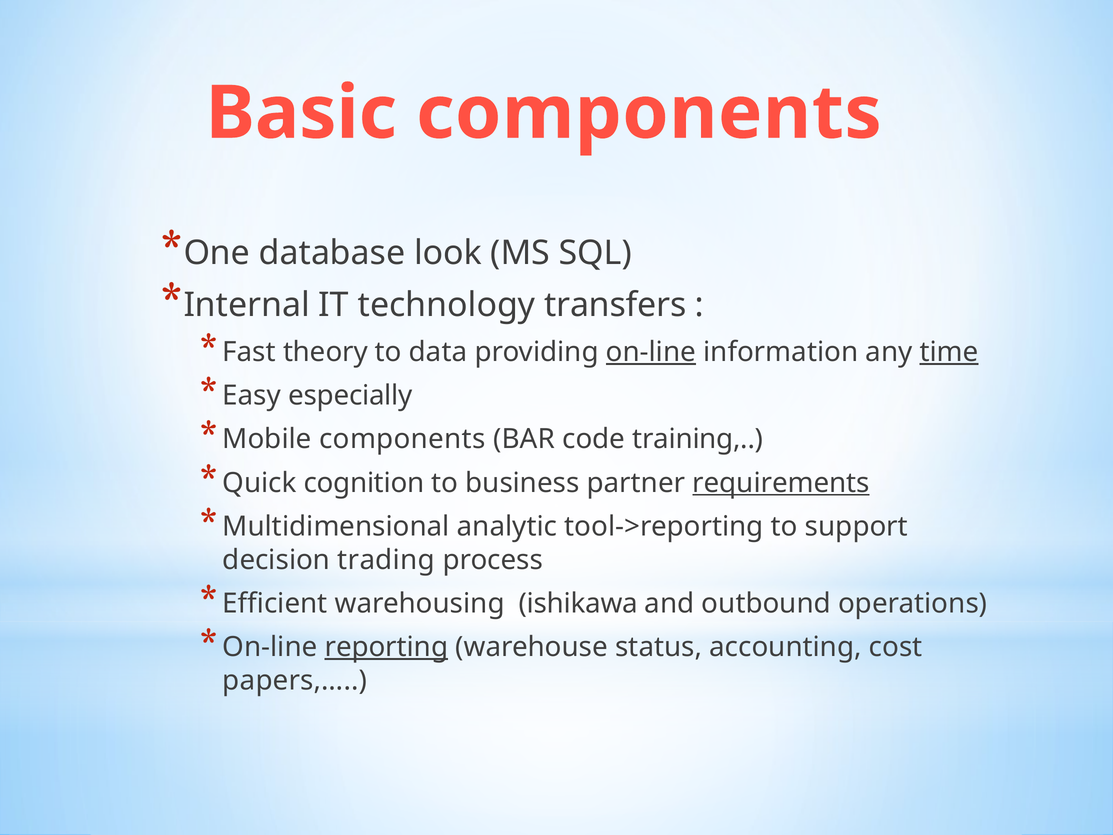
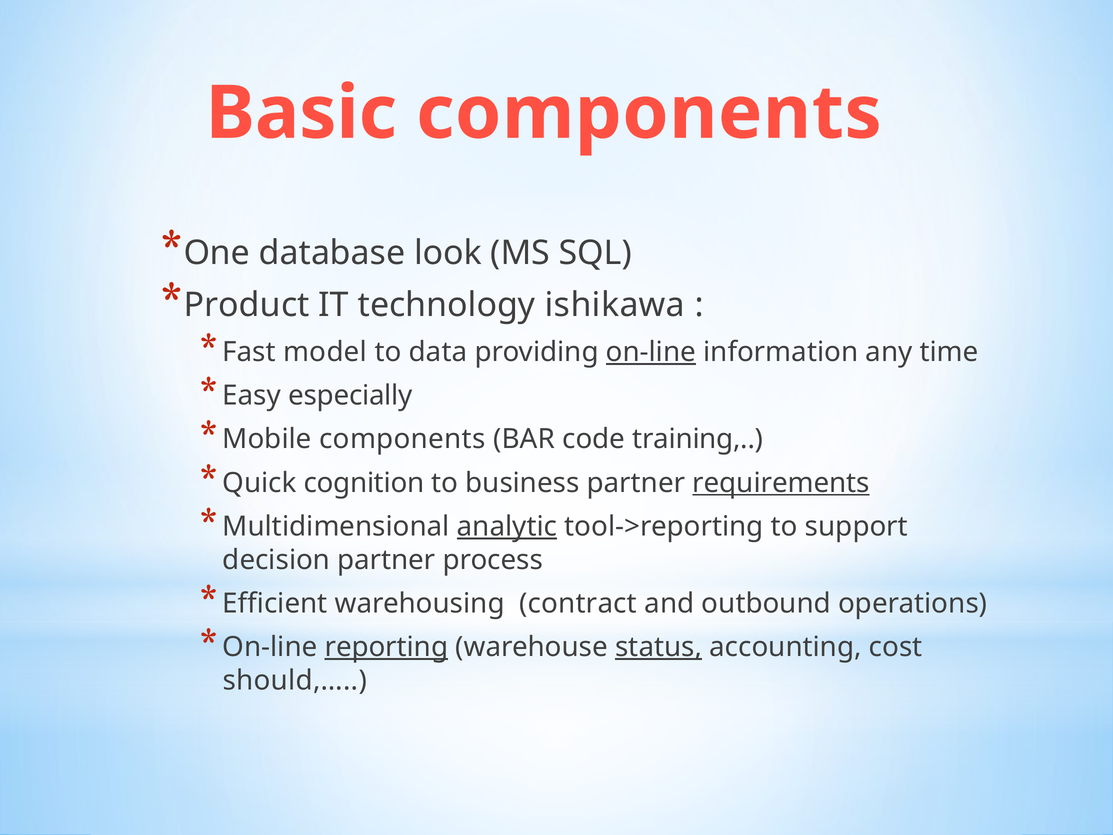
Internal: Internal -> Product
transfers: transfers -> ishikawa
theory: theory -> model
time underline: present -> none
analytic underline: none -> present
decision trading: trading -> partner
ishikawa: ishikawa -> contract
status underline: none -> present
papers,…: papers,… -> should,…
